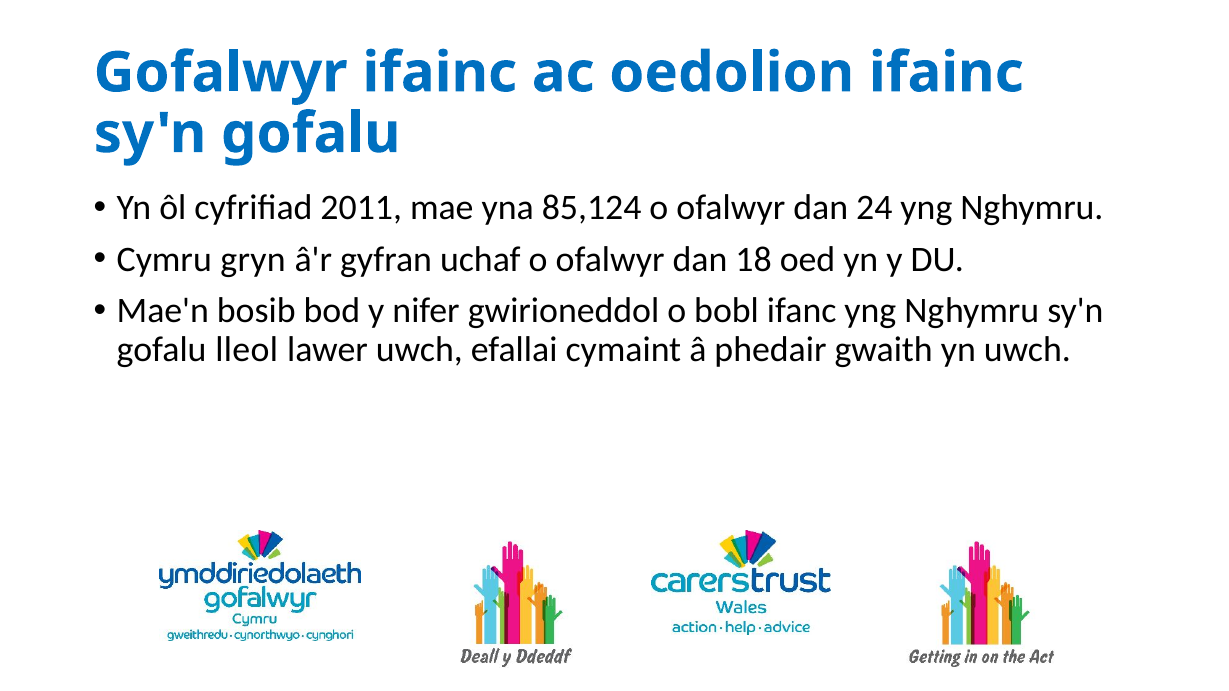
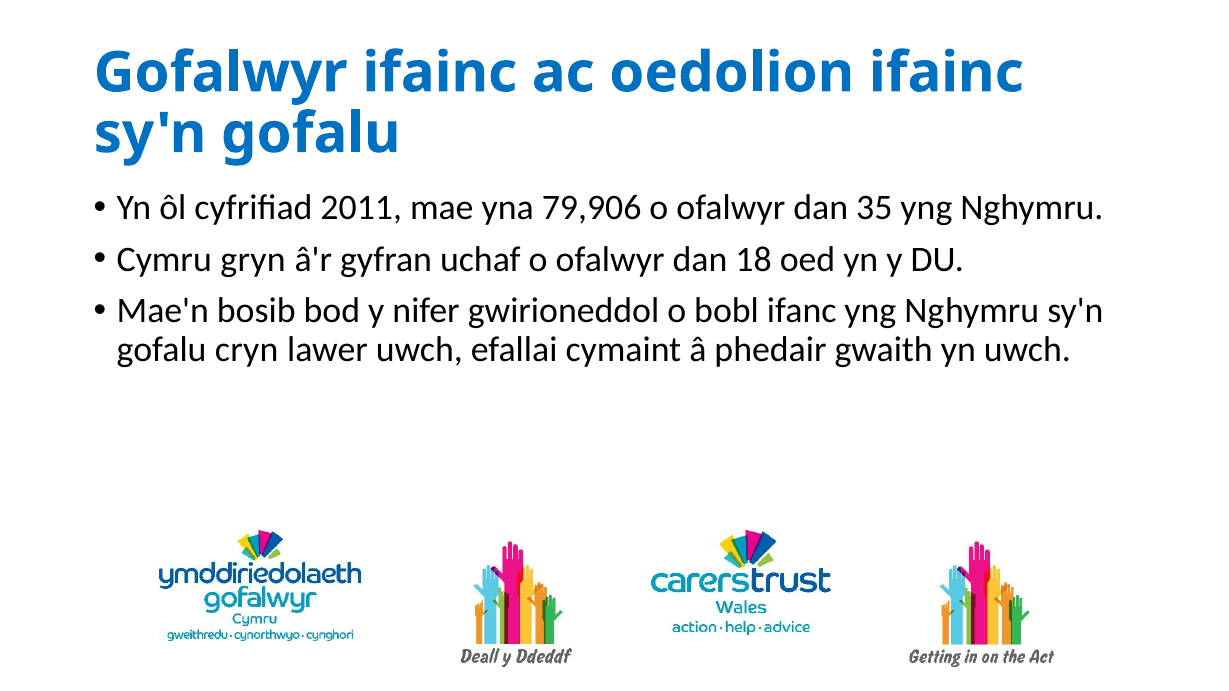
85,124: 85,124 -> 79,906
24: 24 -> 35
lleol: lleol -> cryn
